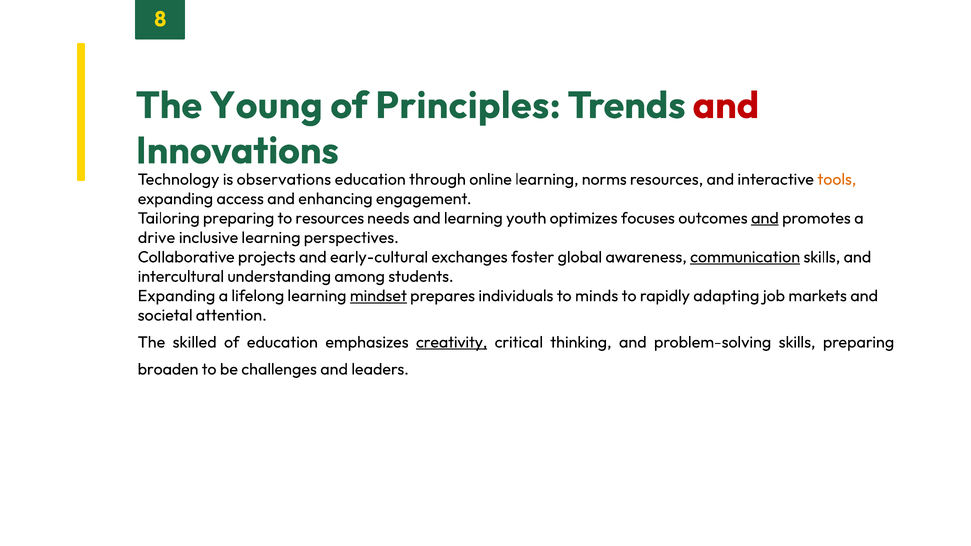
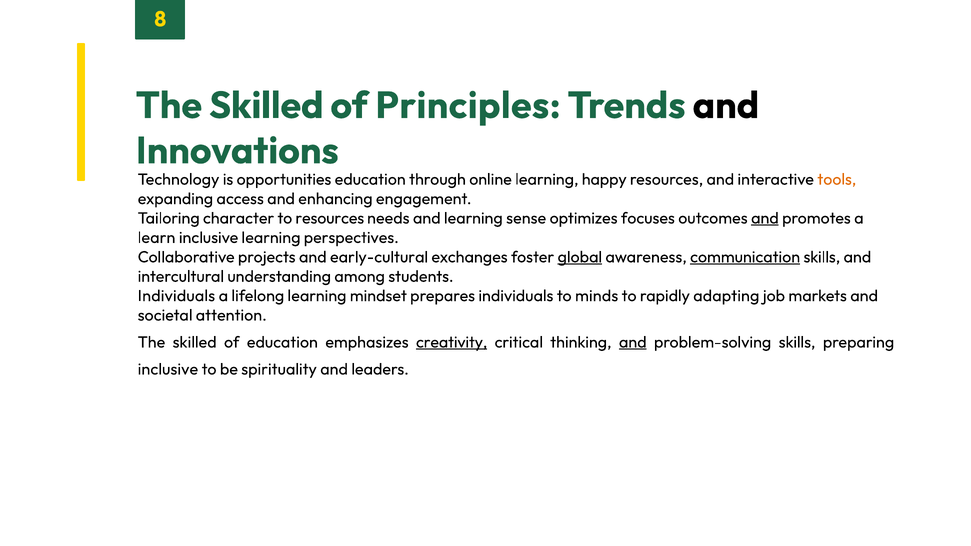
Young at (266, 106): Young -> Skilled
and at (726, 106) colour: red -> black
observations: observations -> opportunities
norms: norms -> happy
Tailoring preparing: preparing -> character
youth: youth -> sense
drive: drive -> learn
global underline: none -> present
Expanding at (176, 296): Expanding -> Individuals
mindset underline: present -> none
and at (633, 342) underline: none -> present
broaden at (168, 369): broaden -> inclusive
challenges: challenges -> spirituality
